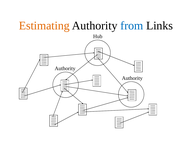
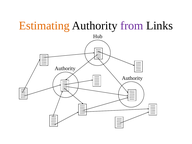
from colour: blue -> purple
